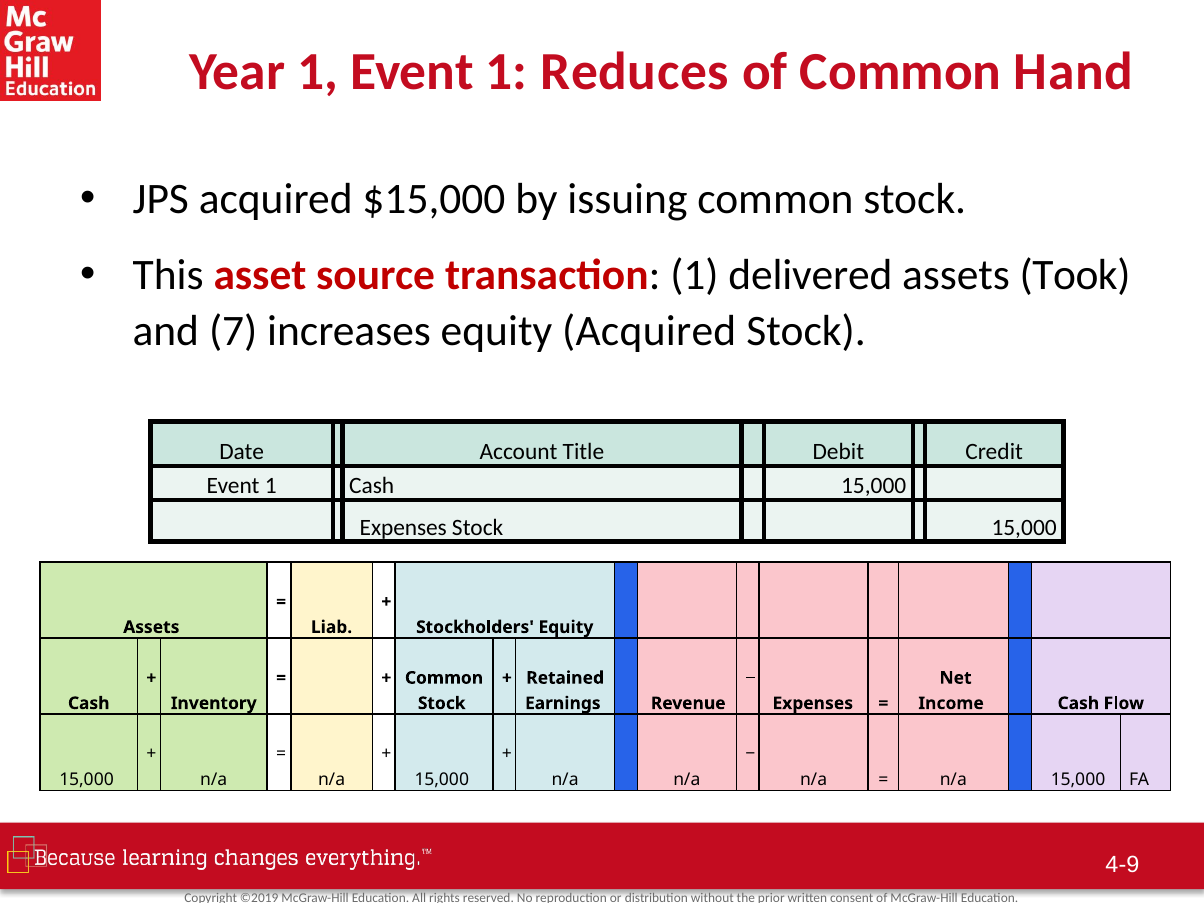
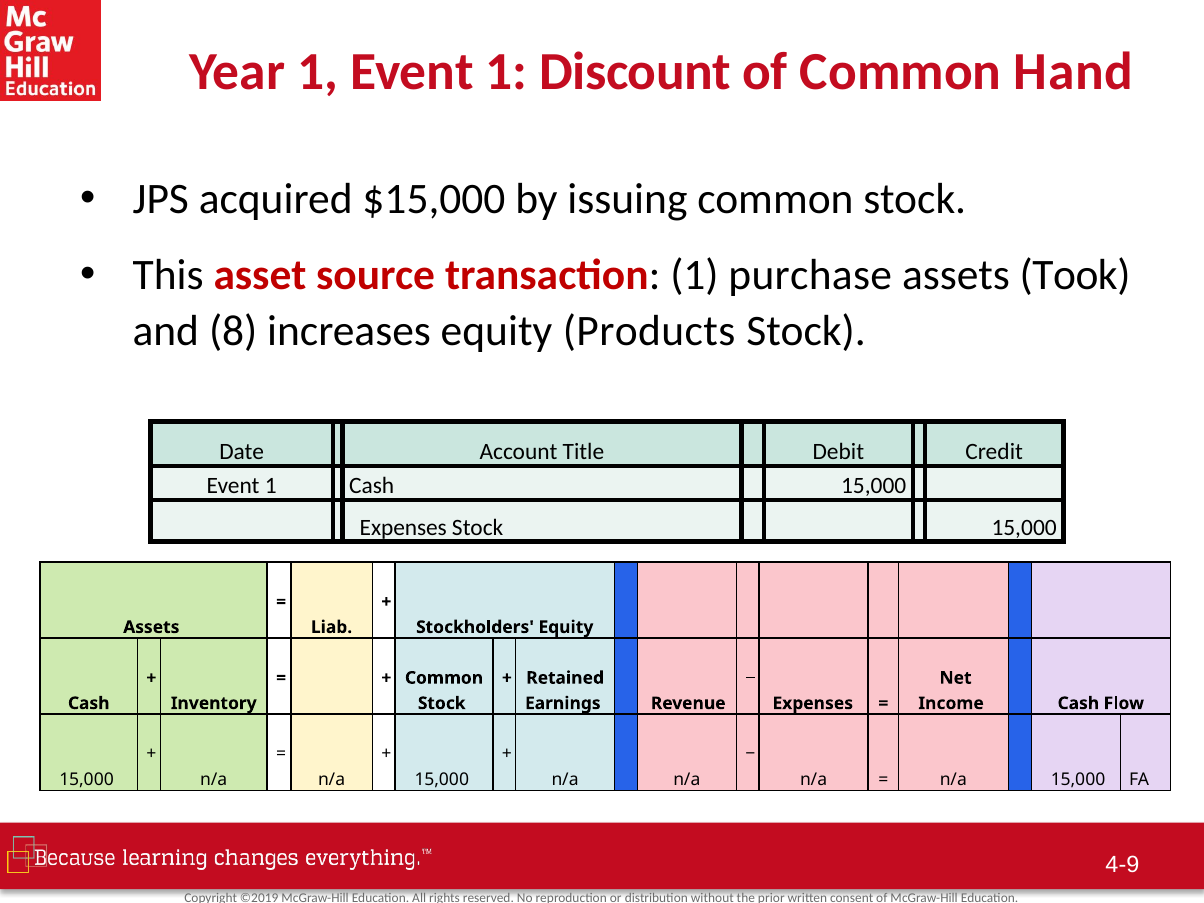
Reduces: Reduces -> Discount
delivered: delivered -> purchase
7: 7 -> 8
equity Acquired: Acquired -> Products
